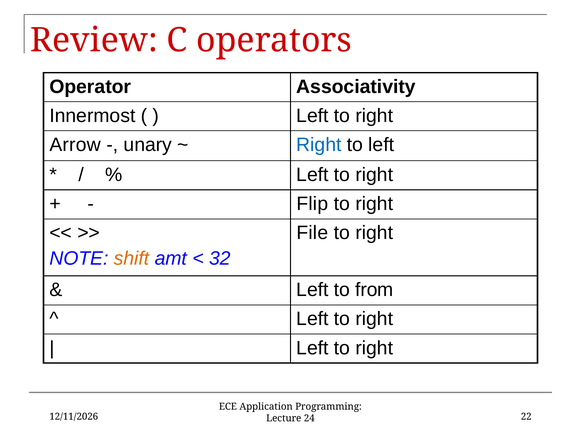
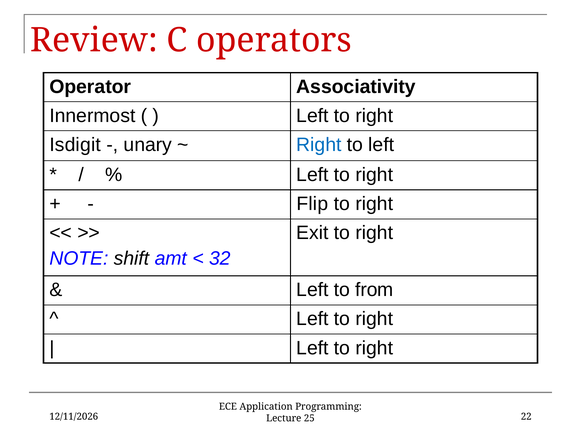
Arrow: Arrow -> Isdigit
File: File -> Exit
shift colour: orange -> black
24: 24 -> 25
